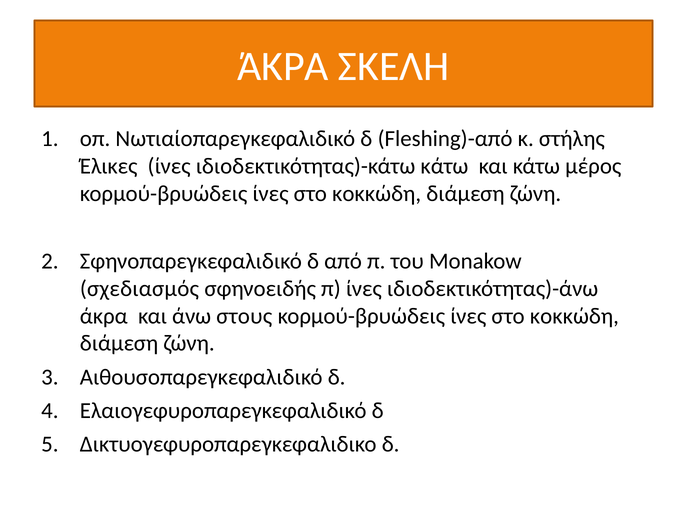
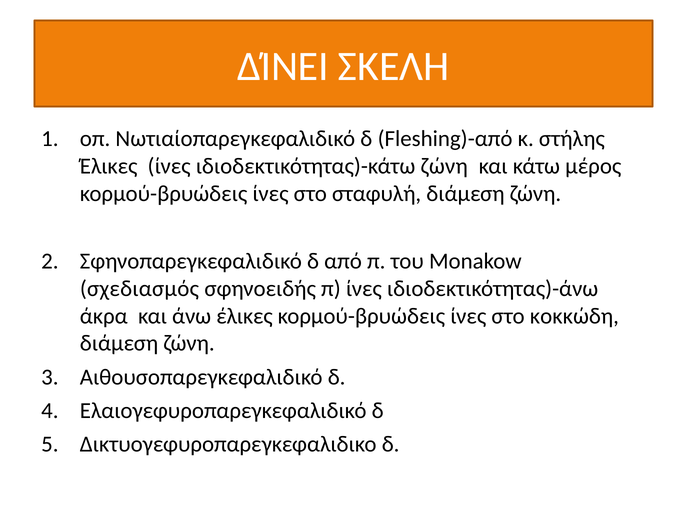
ΆΚΡΑ at (283, 67): ΆΚΡΑ -> ΔΊΝΕΙ
ιδιοδεκτικότητας)-κάτω κάτω: κάτω -> ζώνη
κοκκώδη at (377, 194): κοκκώδη -> σταφυλή
άνω στους: στους -> έλικες
